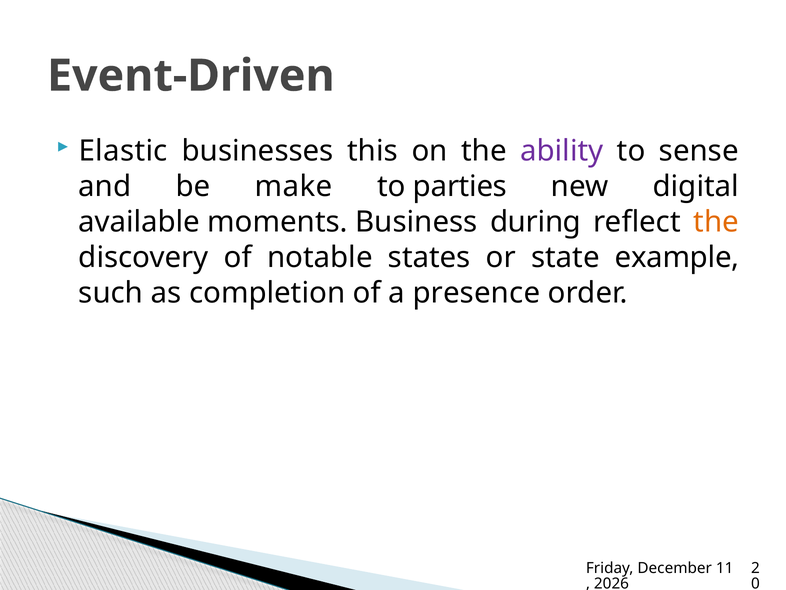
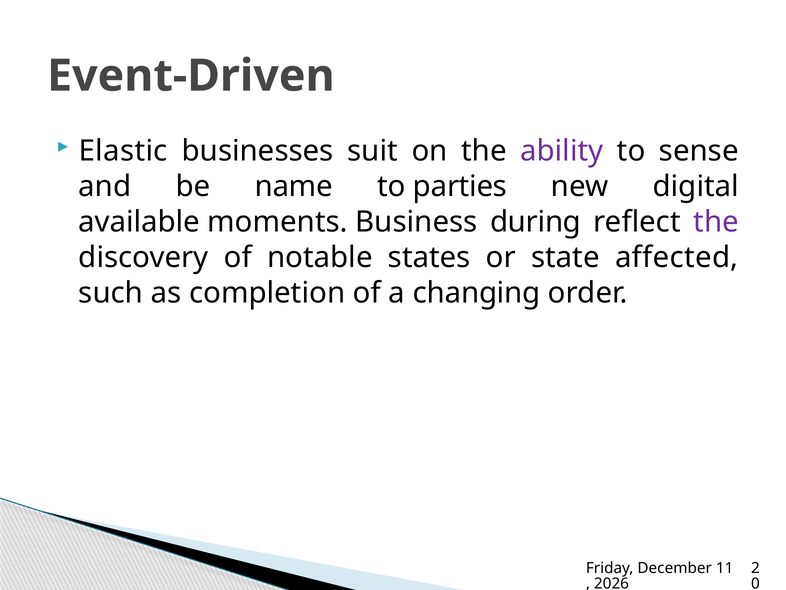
this: this -> suit
make: make -> name
the at (716, 222) colour: orange -> purple
example: example -> affected
presence: presence -> changing
